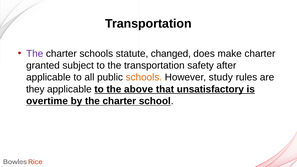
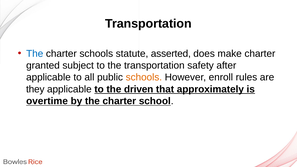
The at (35, 54) colour: purple -> blue
changed: changed -> asserted
study: study -> enroll
above: above -> driven
unsatisfactory: unsatisfactory -> approximately
